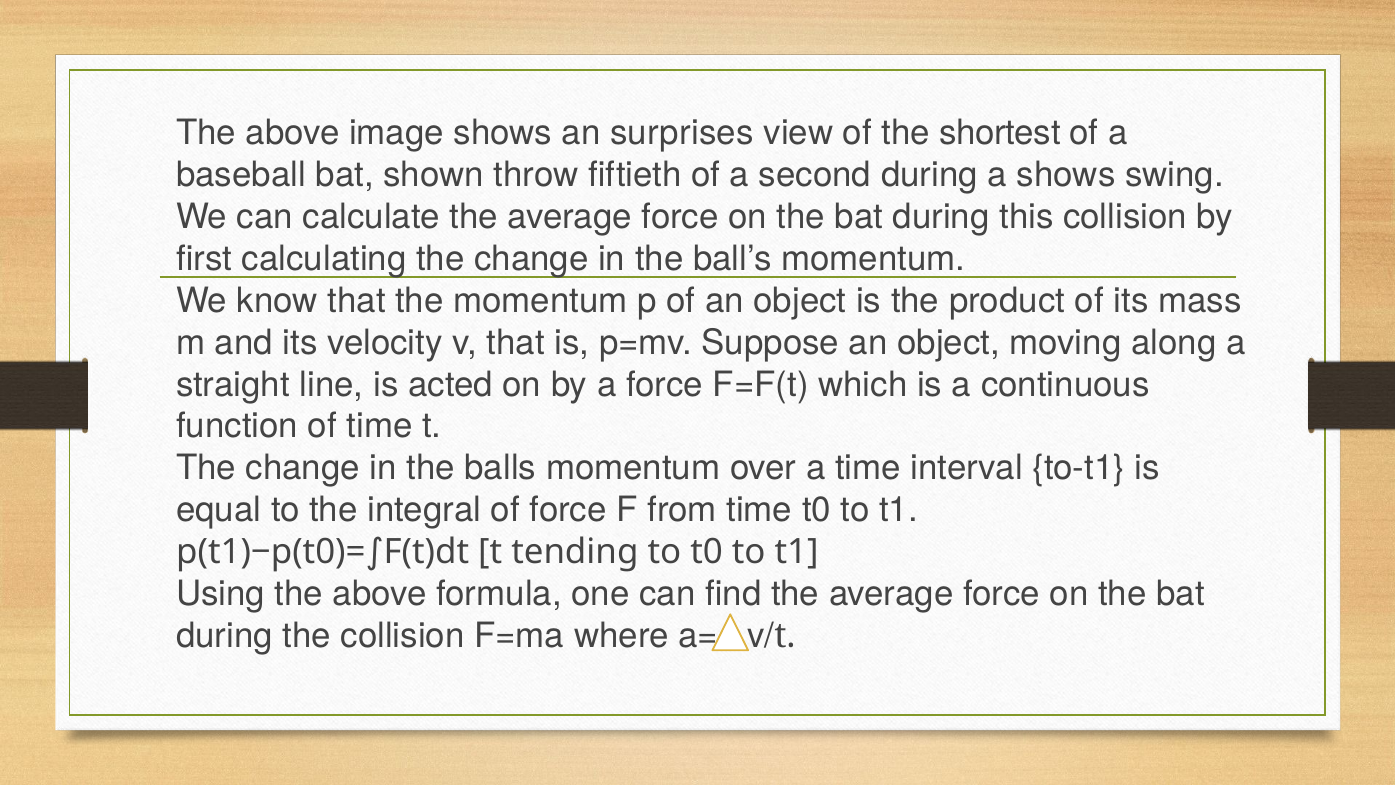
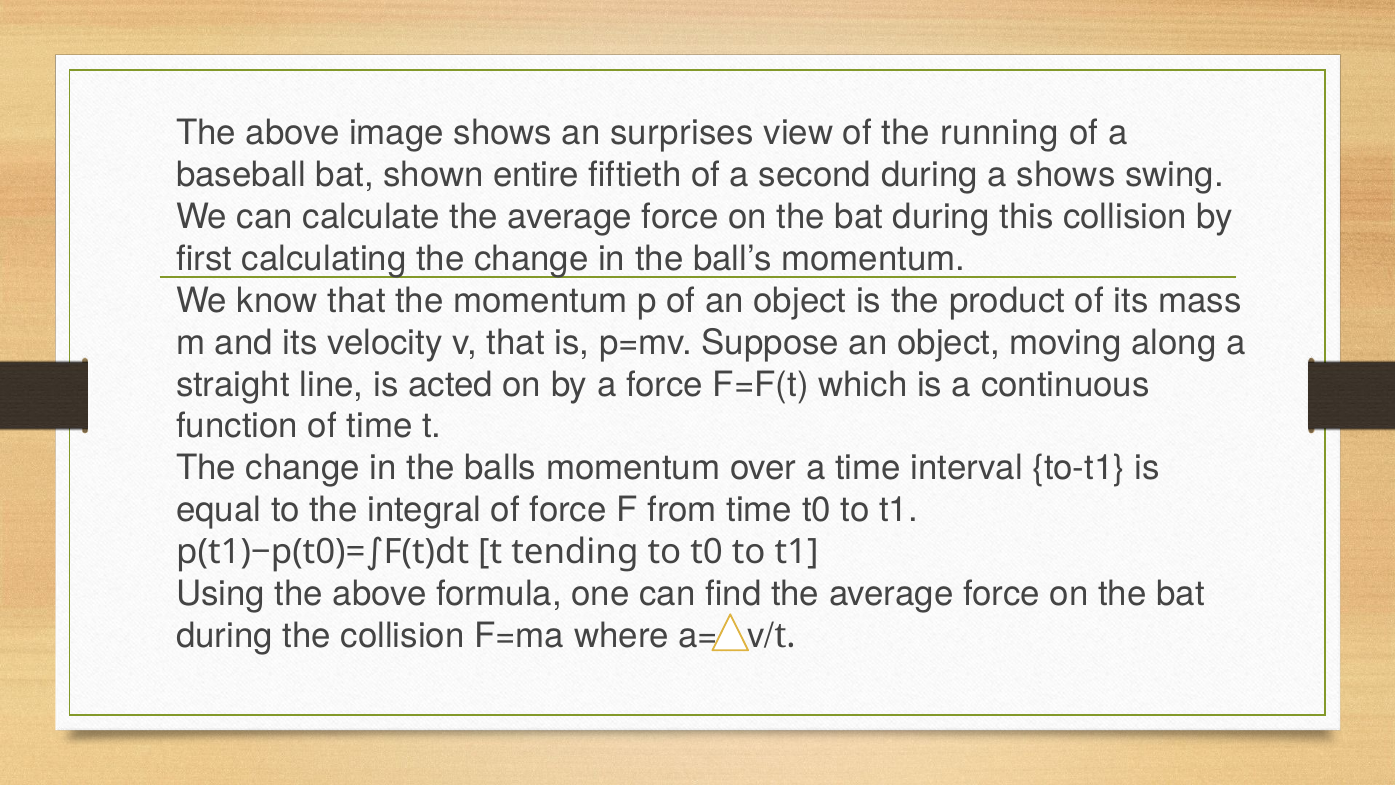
shortest: shortest -> running
throw: throw -> entire
